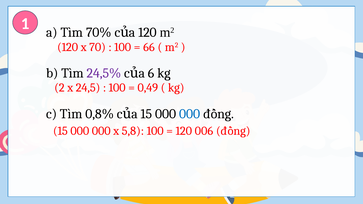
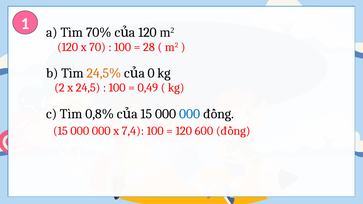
66: 66 -> 28
24,5% colour: purple -> orange
6: 6 -> 0
5,8: 5,8 -> 7,4
006: 006 -> 600
